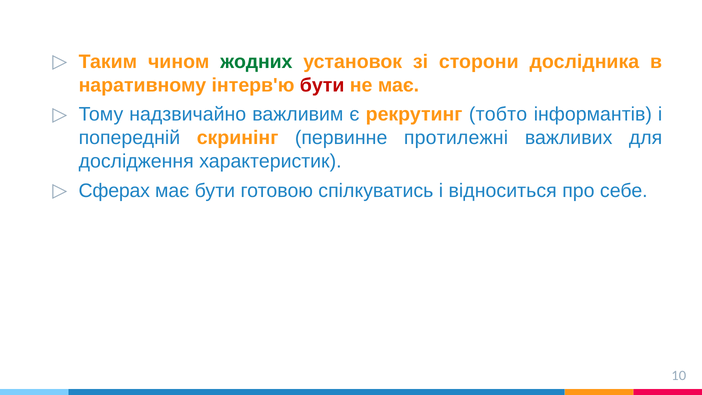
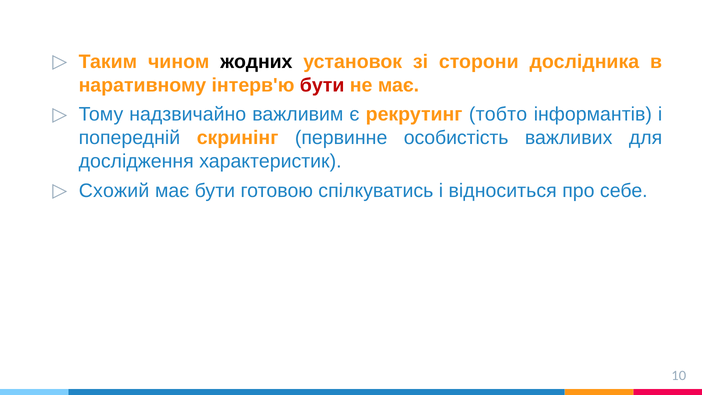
жодних colour: green -> black
протилежні: протилежні -> особистість
Сферах: Сферах -> Схожий
